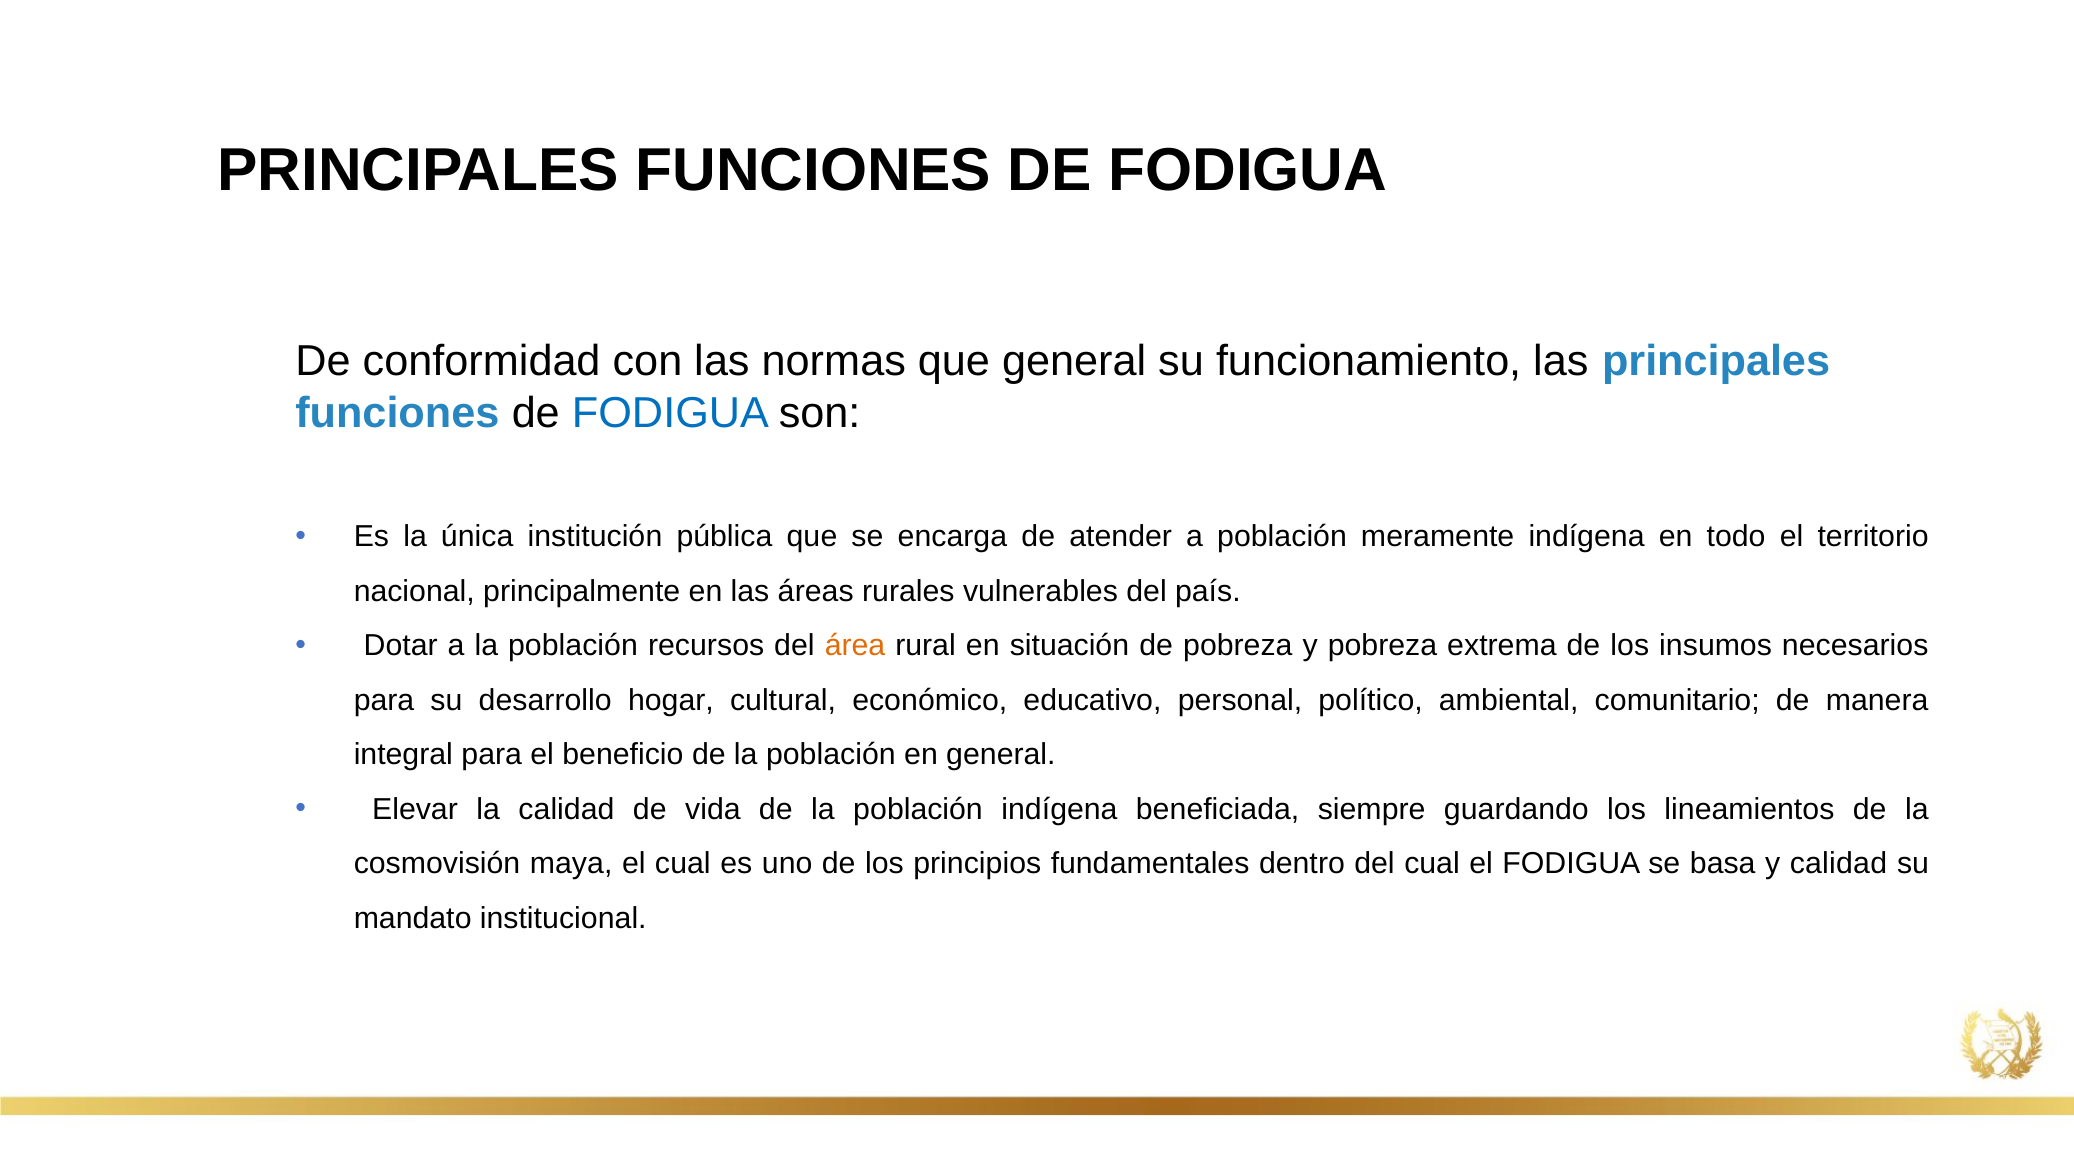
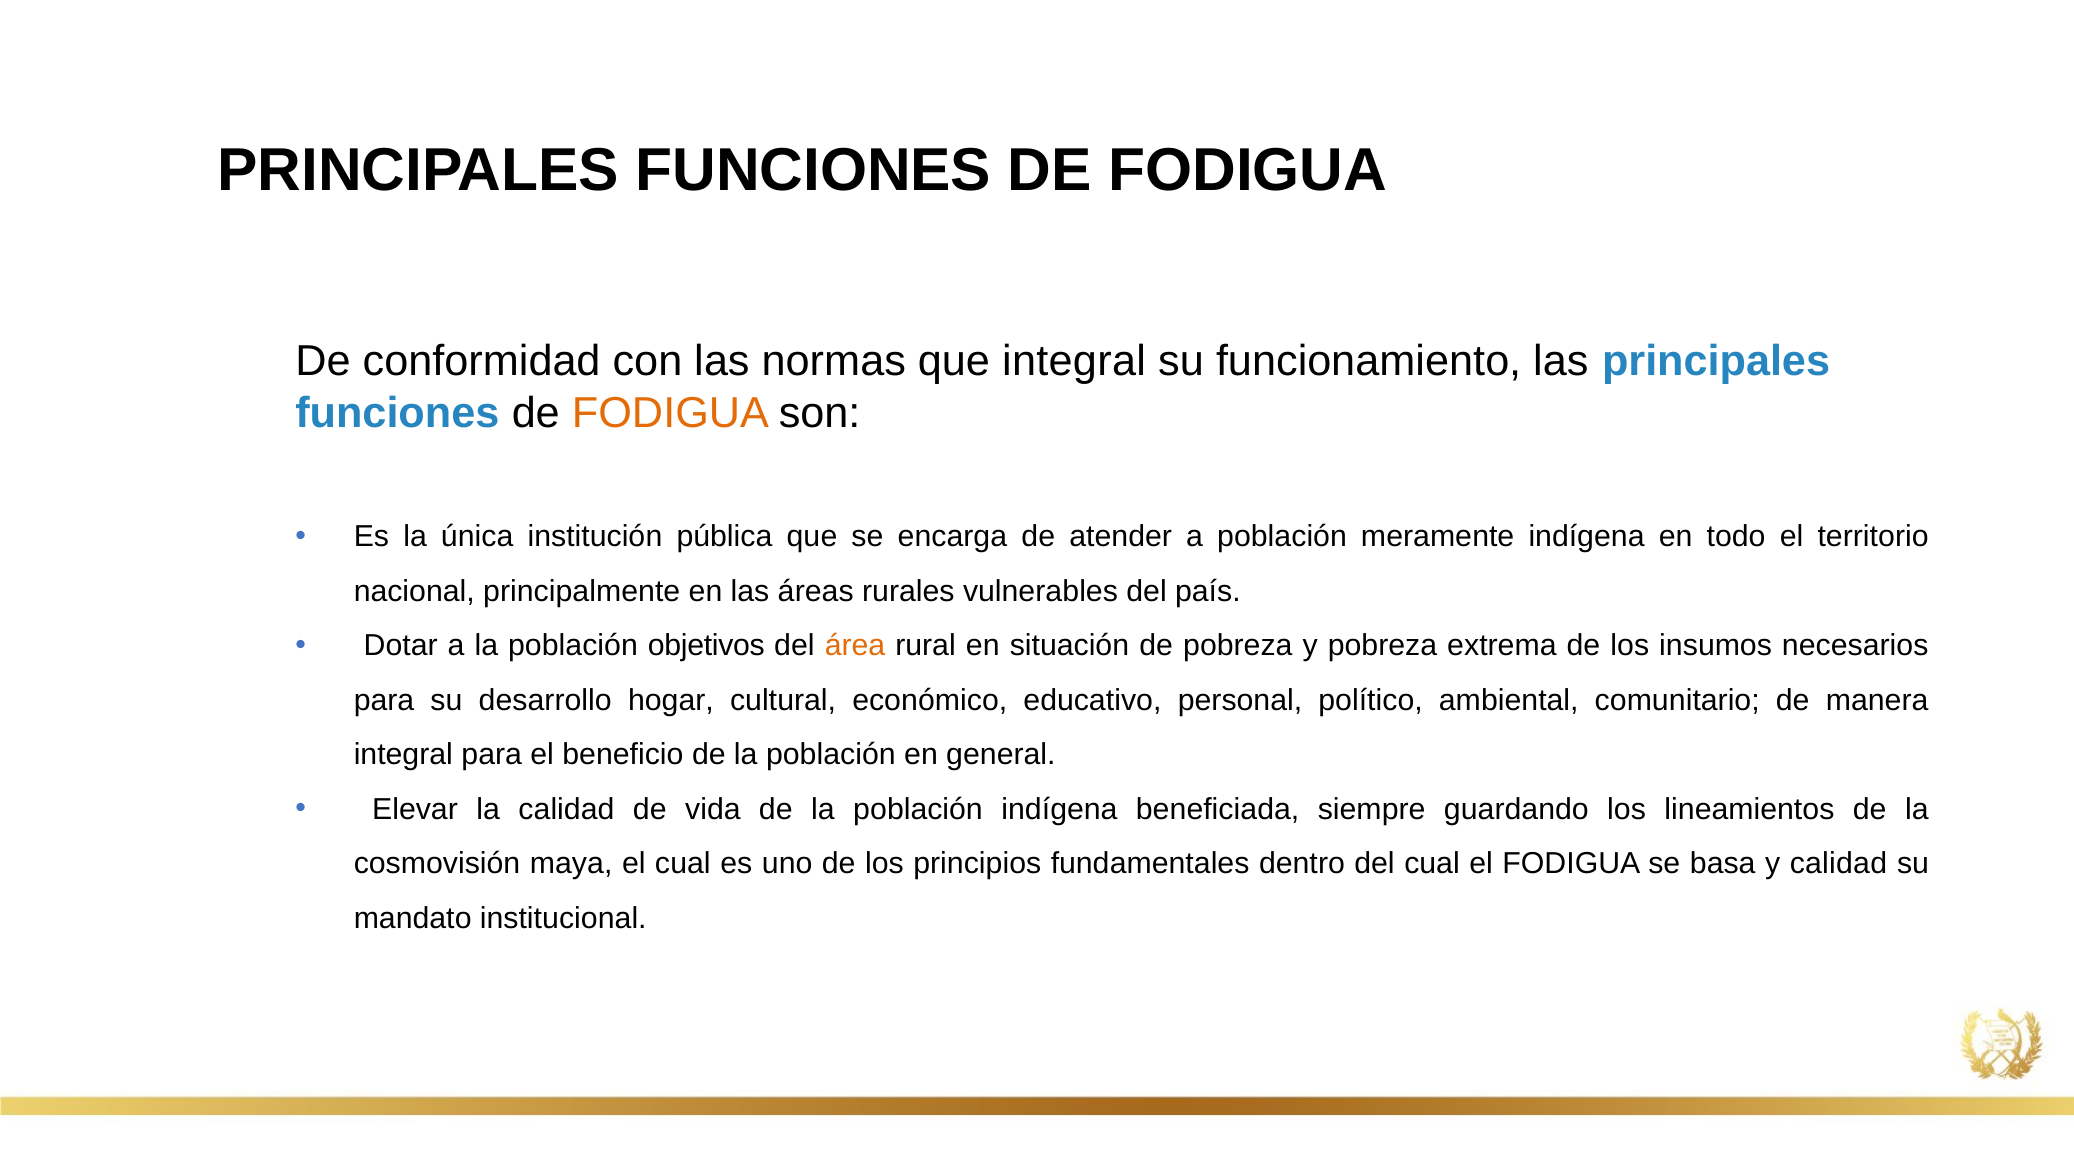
que general: general -> integral
FODIGUA at (670, 413) colour: blue -> orange
recursos: recursos -> objetivos
